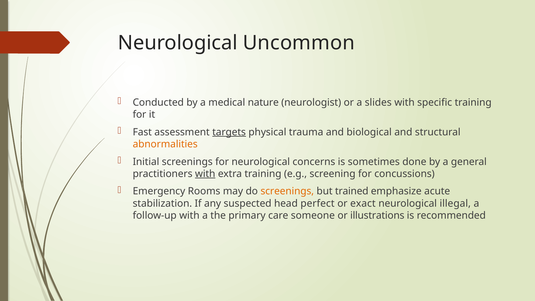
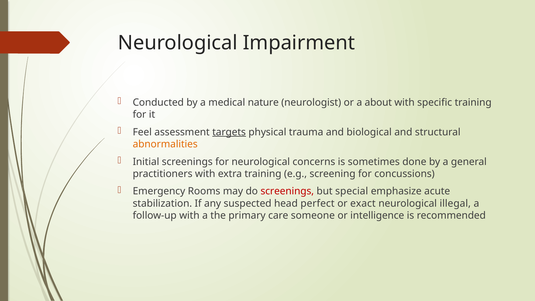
Uncommon: Uncommon -> Impairment
slides: slides -> about
Fast: Fast -> Feel
with at (205, 174) underline: present -> none
screenings at (287, 191) colour: orange -> red
trained: trained -> special
illustrations: illustrations -> intelligence
